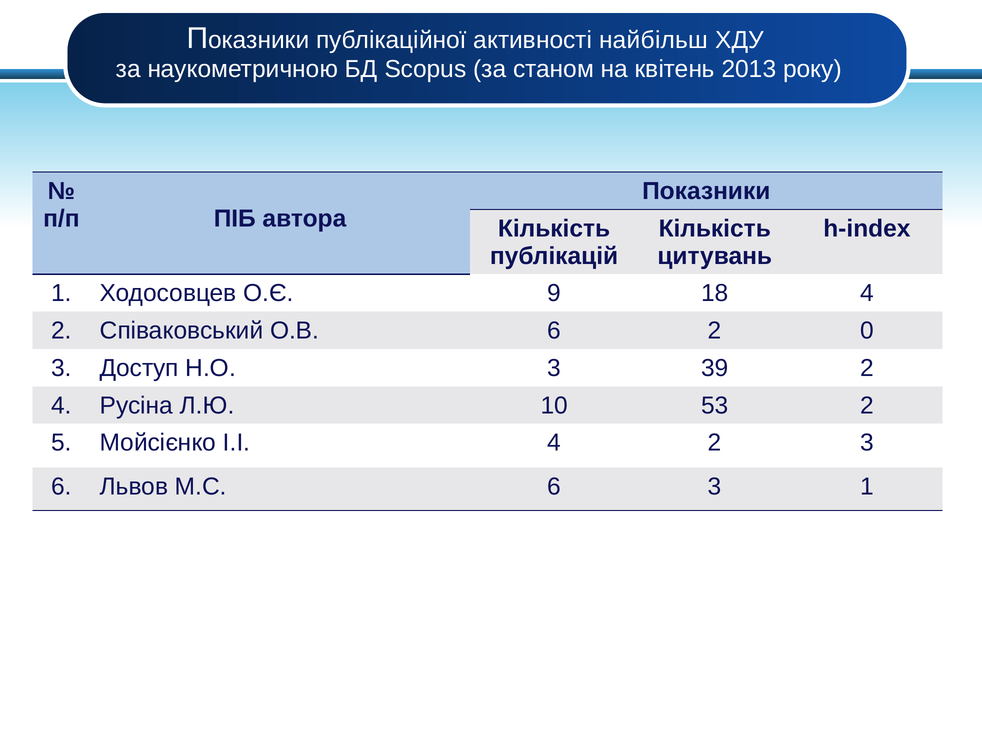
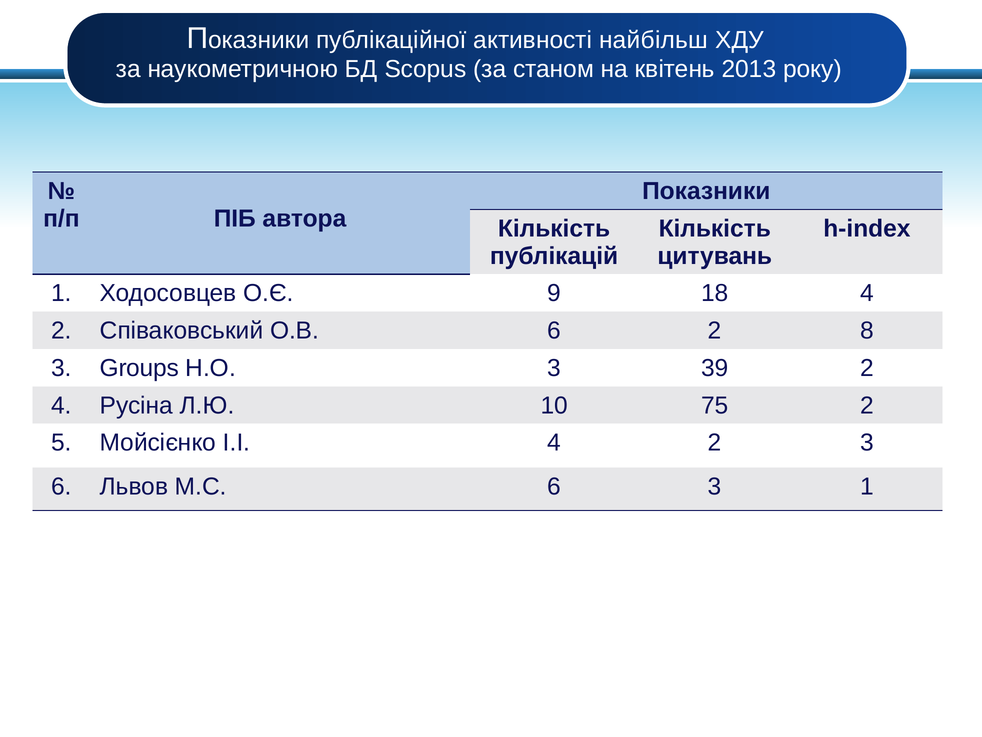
0: 0 -> 8
Доступ: Доступ -> Groups
53: 53 -> 75
